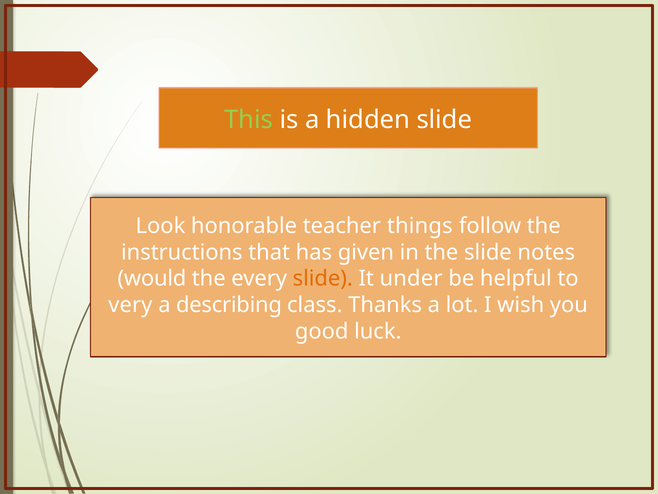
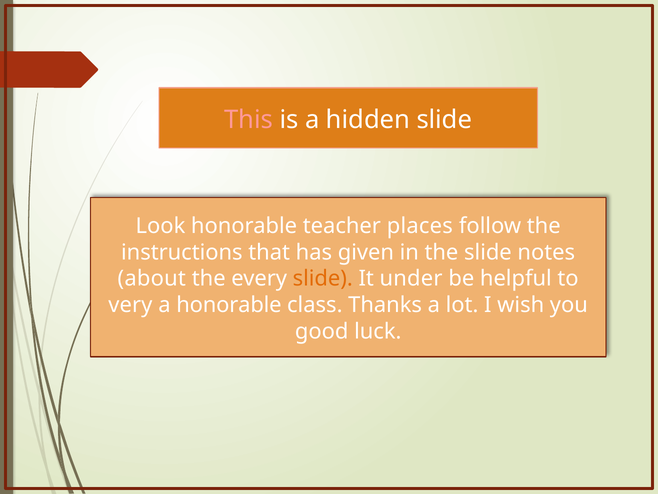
This colour: light green -> pink
things: things -> places
would: would -> about
a describing: describing -> honorable
